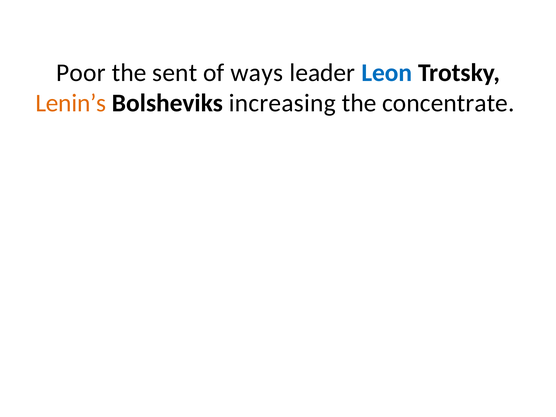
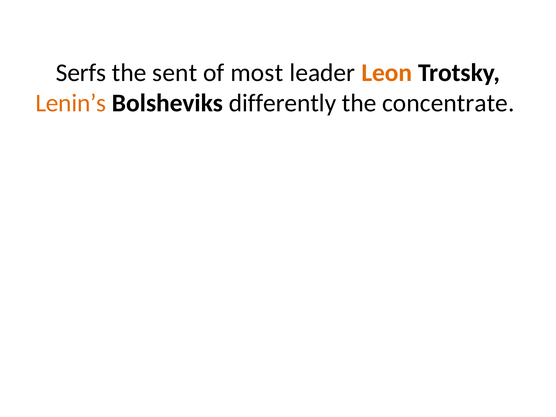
Poor: Poor -> Serfs
ways: ways -> most
Leon colour: blue -> orange
increasing: increasing -> differently
